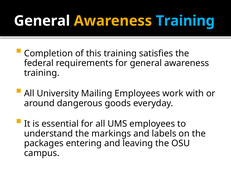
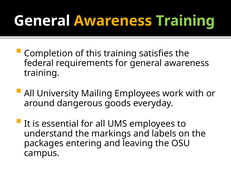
Training at (185, 21) colour: light blue -> light green
